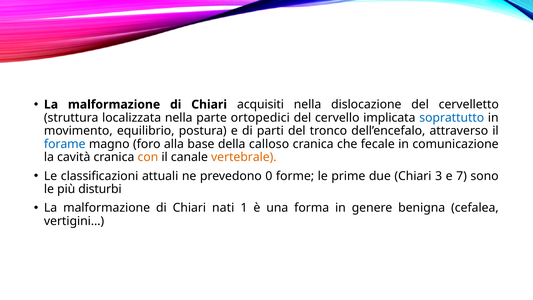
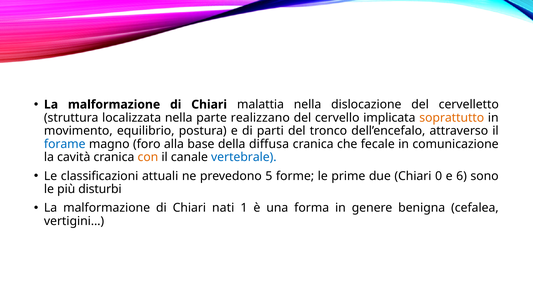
acquisiti: acquisiti -> malattia
ortopedici: ortopedici -> realizzano
soprattutto colour: blue -> orange
calloso: calloso -> diffusa
vertebrale colour: orange -> blue
0: 0 -> 5
3: 3 -> 0
7: 7 -> 6
